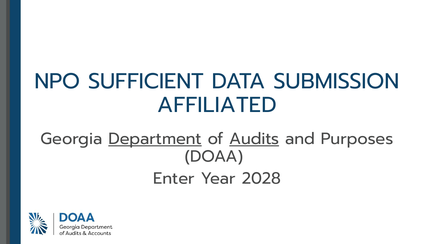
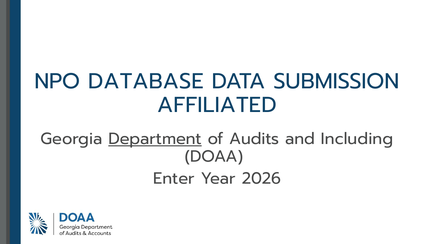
SUFFICIENT: SUFFICIENT -> DATABASE
Audits underline: present -> none
Purposes: Purposes -> Including
2028: 2028 -> 2026
